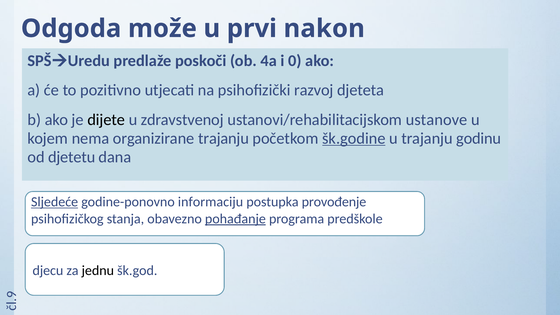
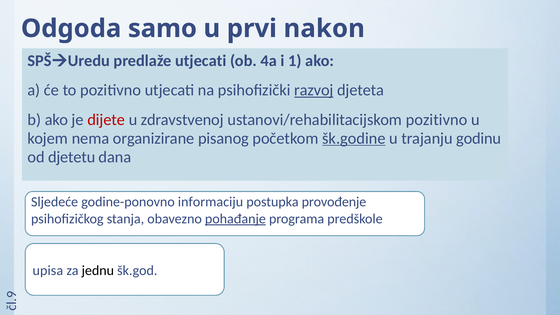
može: može -> samo
predlaže poskoči: poskoči -> utjecati
0: 0 -> 1
razvoj underline: none -> present
dijete colour: black -> red
ustanovi/rehabilitacijskom ustanove: ustanove -> pozitivno
organizirane trajanju: trajanju -> pisanog
Sljedeće underline: present -> none
djecu: djecu -> upisa
